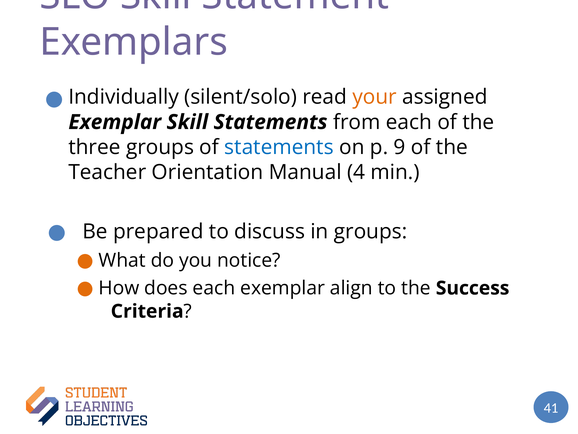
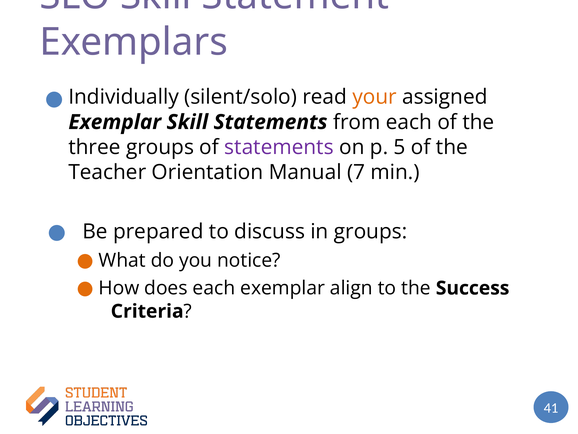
statements at (279, 147) colour: blue -> purple
9: 9 -> 5
4: 4 -> 7
